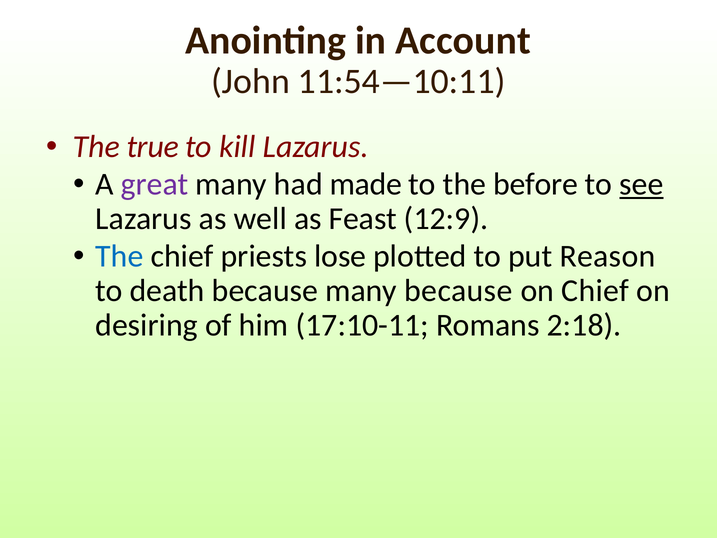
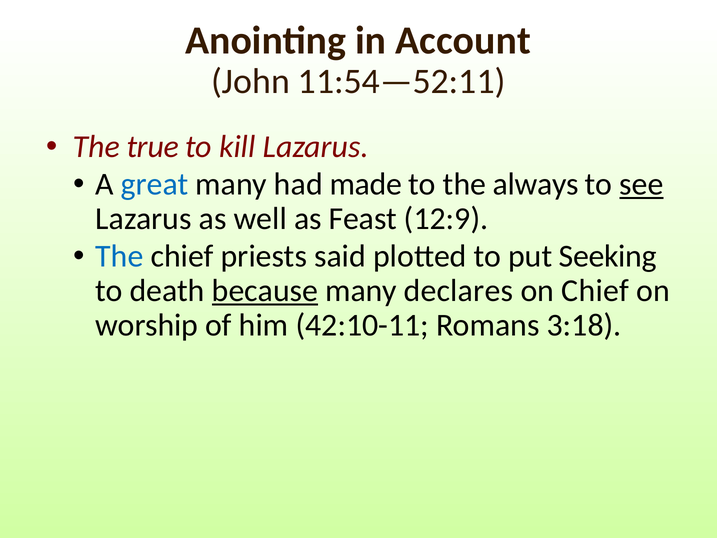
11:54—10:11: 11:54—10:11 -> 11:54—52:11
great colour: purple -> blue
before: before -> always
lose: lose -> said
Reason: Reason -> Seeking
because at (265, 291) underline: none -> present
many because: because -> declares
desiring: desiring -> worship
17:10-11: 17:10-11 -> 42:10-11
2:18: 2:18 -> 3:18
